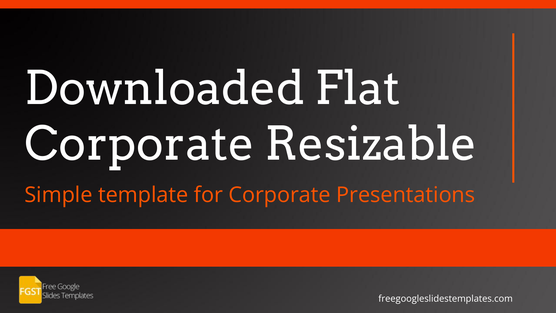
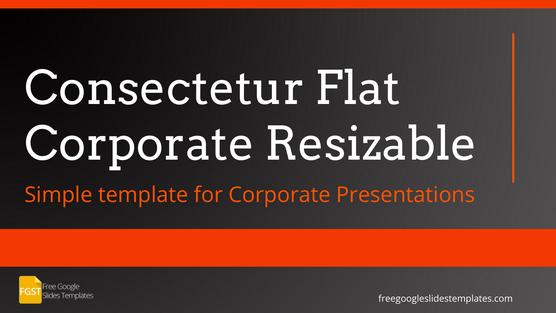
Downloaded: Downloaded -> Consectetur
